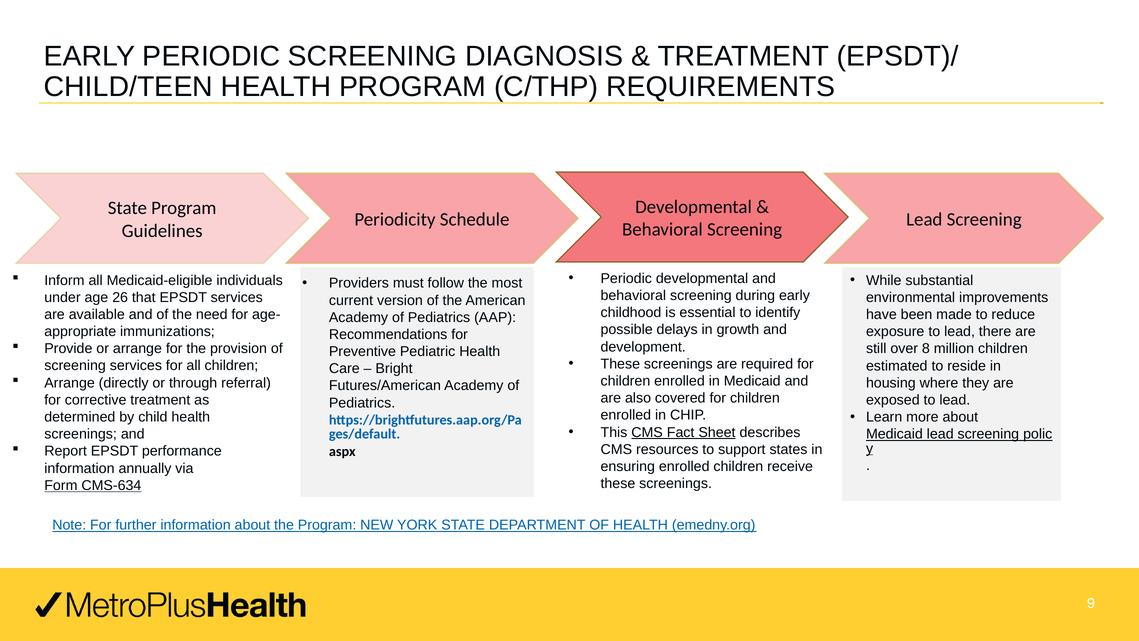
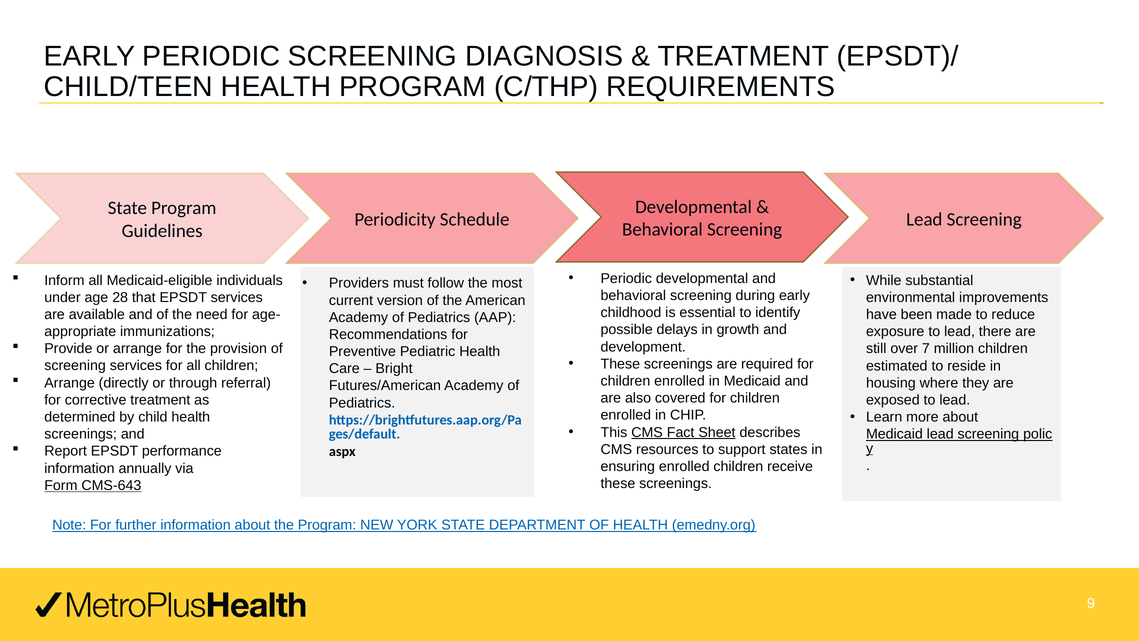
26: 26 -> 28
8: 8 -> 7
CMS-634: CMS-634 -> CMS-643
